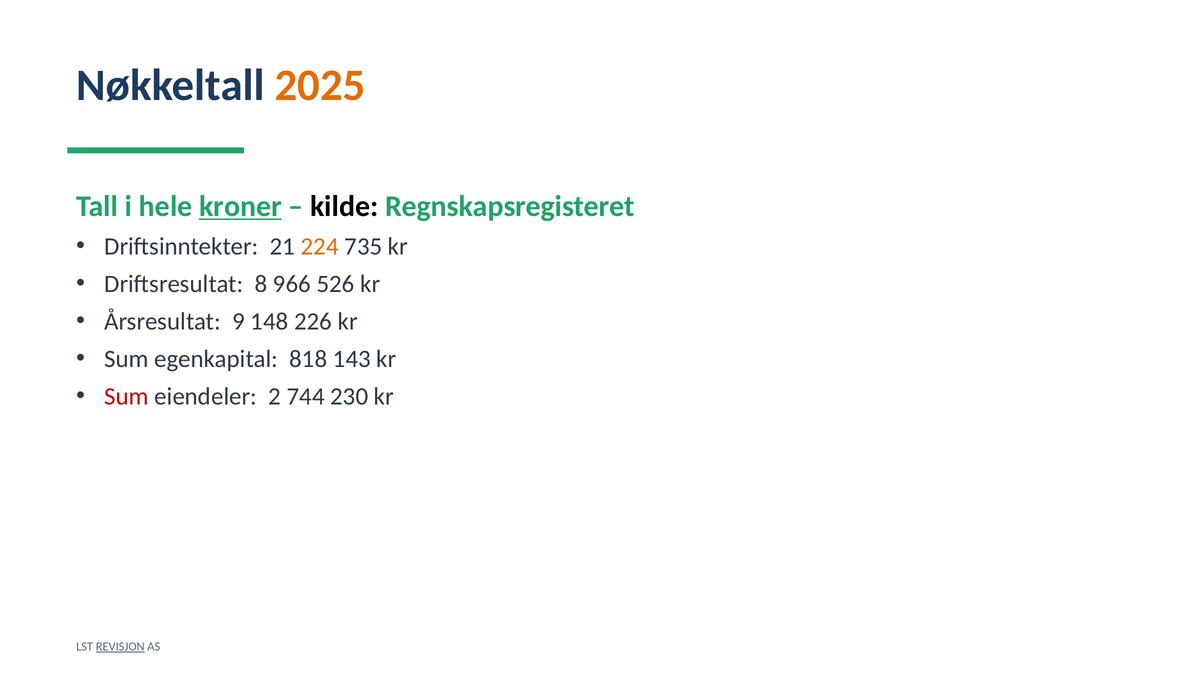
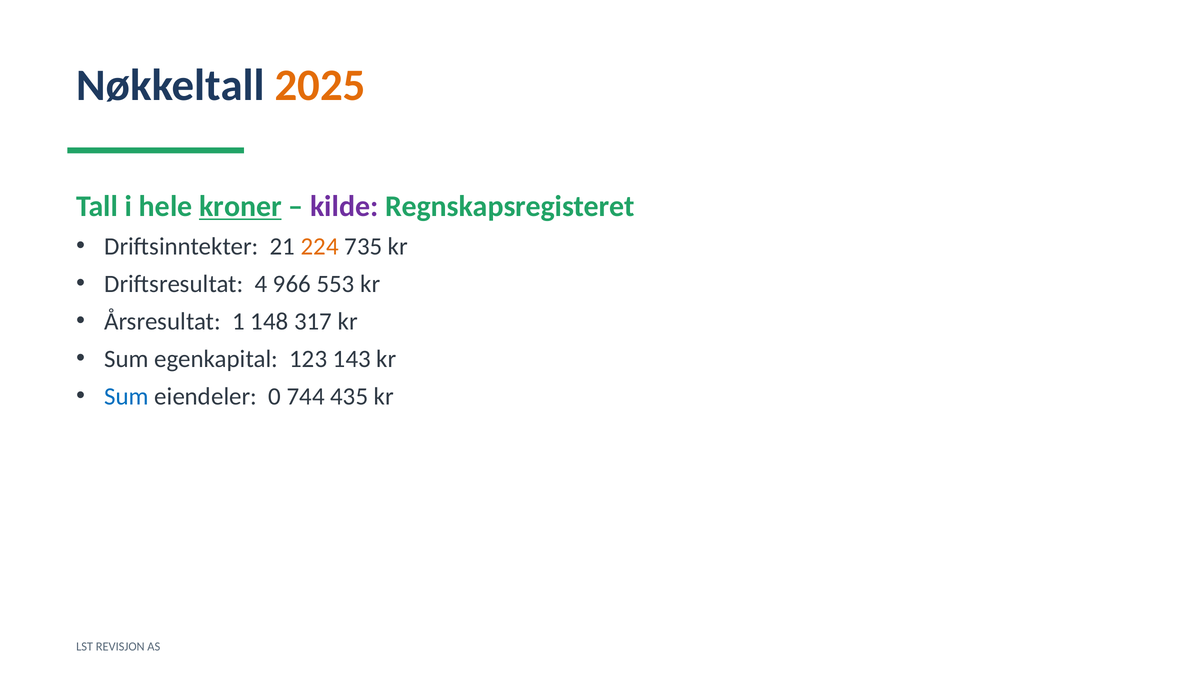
kilde colour: black -> purple
8: 8 -> 4
526: 526 -> 553
9: 9 -> 1
226: 226 -> 317
818: 818 -> 123
Sum at (126, 396) colour: red -> blue
2: 2 -> 0
230: 230 -> 435
REVISJON underline: present -> none
